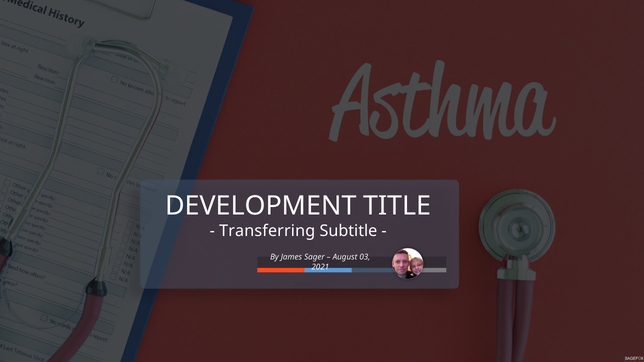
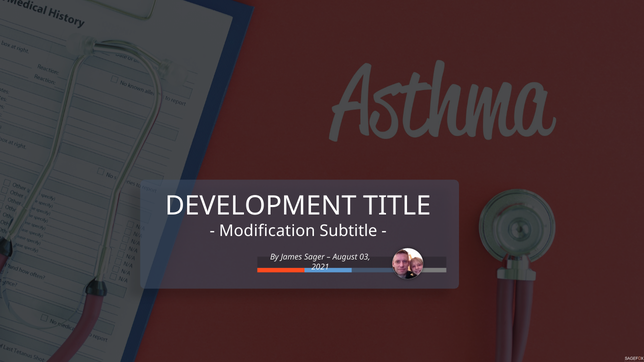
Transferring: Transferring -> Modification
